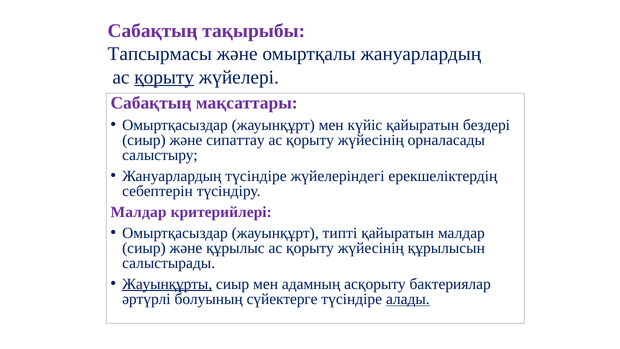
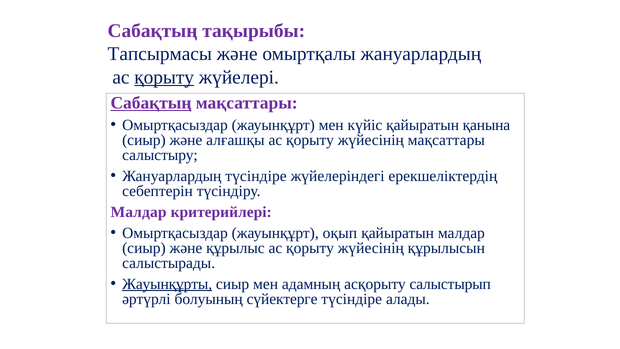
Сабақтың at (151, 103) underline: none -> present
бездері: бездері -> қанына
сипаттау: сипаттау -> алғашқы
жүйесінің орналасады: орналасады -> мақсаттары
типті: типті -> оқып
бактериялар: бактериялар -> салыстырып
алады underline: present -> none
